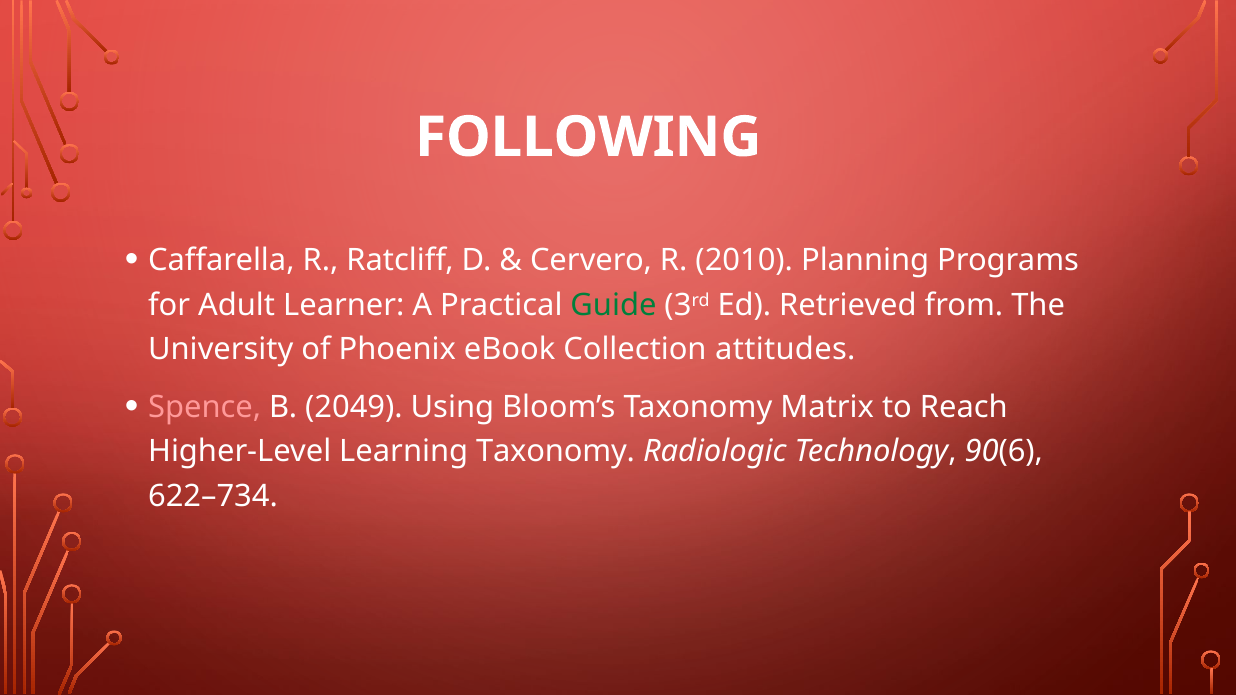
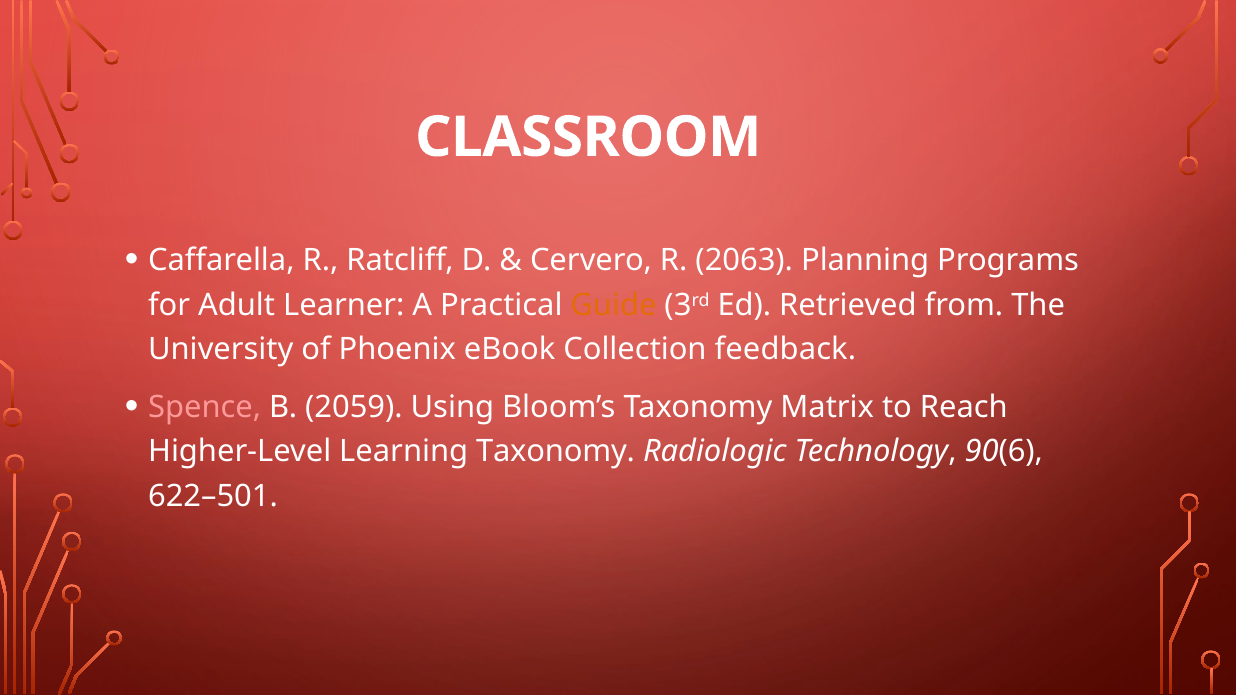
FOLLOWING: FOLLOWING -> CLASSROOM
2010: 2010 -> 2063
Guide colour: green -> orange
attitudes: attitudes -> feedback
2049: 2049 -> 2059
622–734: 622–734 -> 622–501
